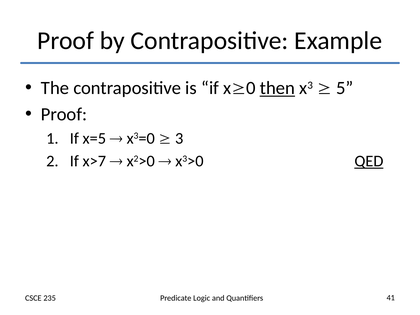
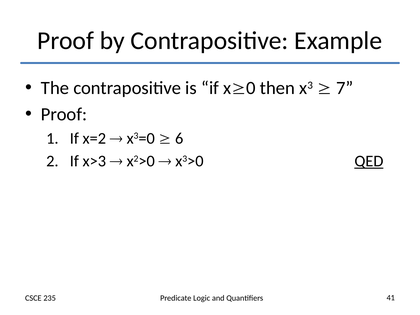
then underline: present -> none
5: 5 -> 7
x=5: x=5 -> x=2
3: 3 -> 6
x>7: x>7 -> x>3
